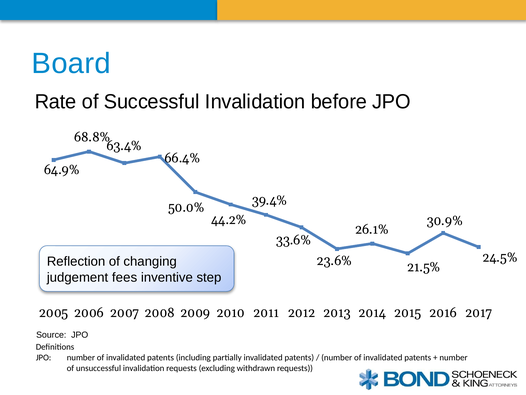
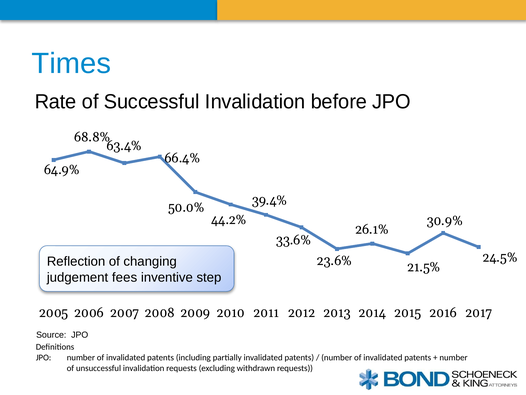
Board: Board -> Times
